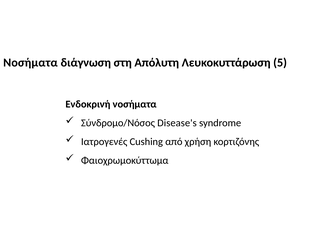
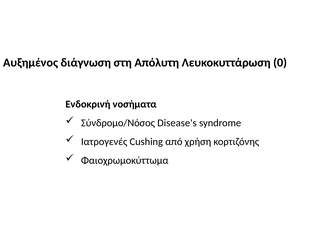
Νοσήματα at (30, 63): Νοσήματα -> Αυξημένος
5: 5 -> 0
